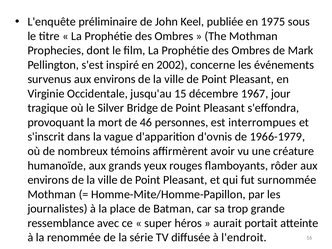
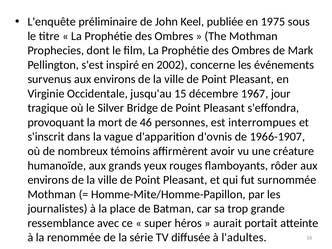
1966-1979: 1966-1979 -> 1966-1907
l'endroit: l'endroit -> l'adultes
